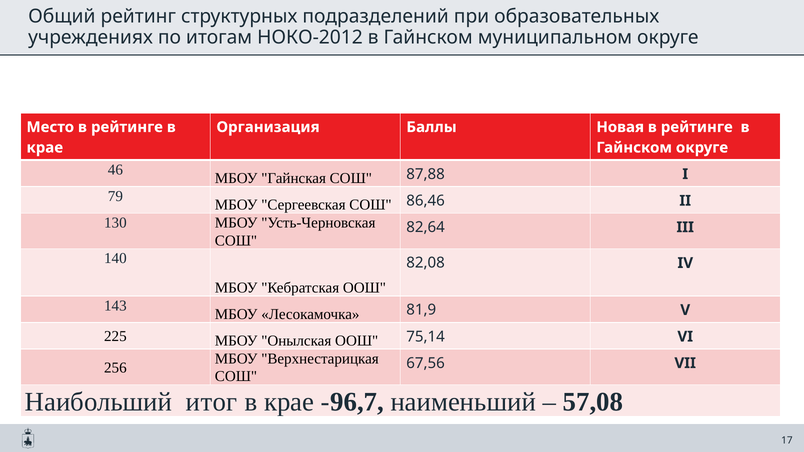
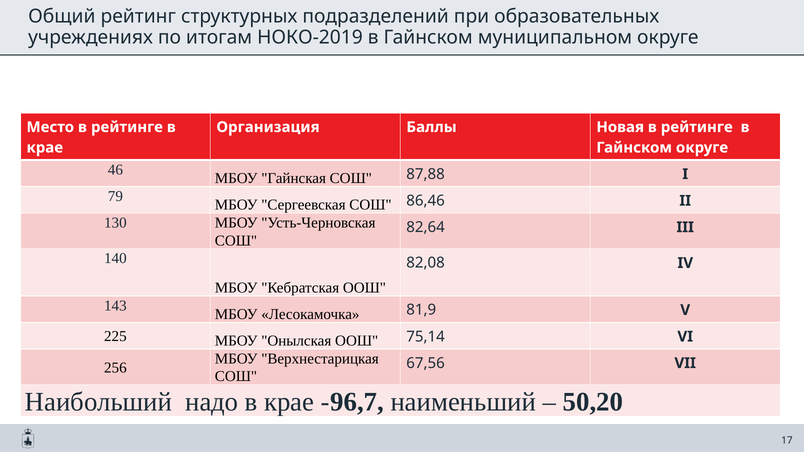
НОКО-2012: НОКО-2012 -> НОКО-2019
итог: итог -> надо
57,08: 57,08 -> 50,20
